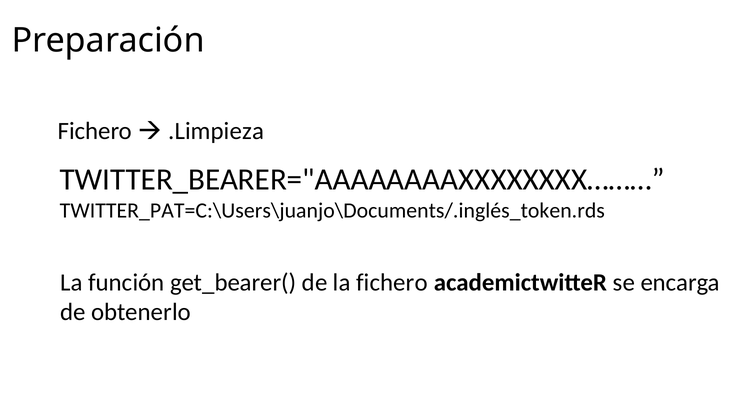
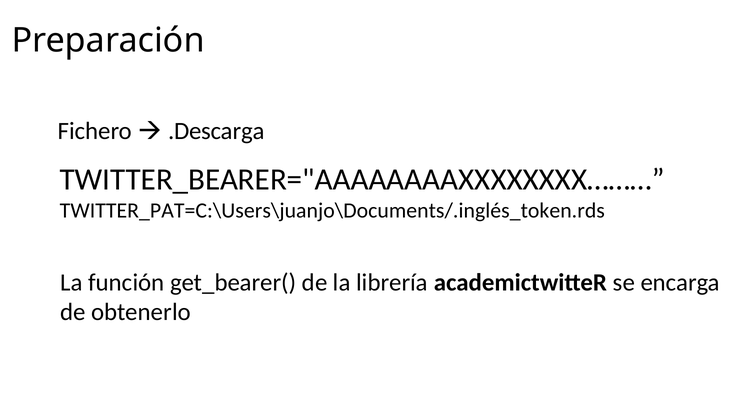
.Limpieza: .Limpieza -> .Descarga
la fichero: fichero -> librería
